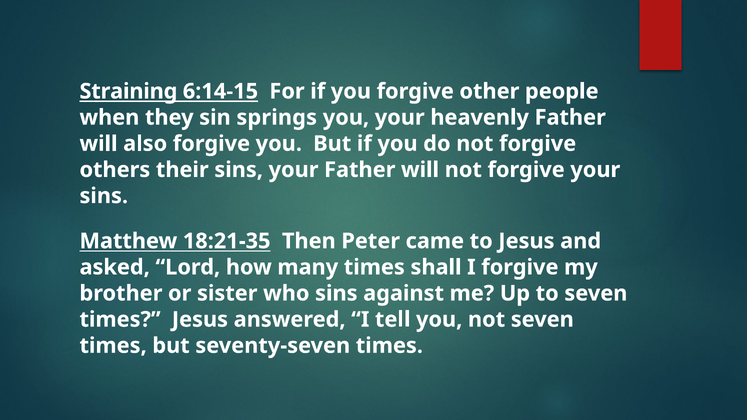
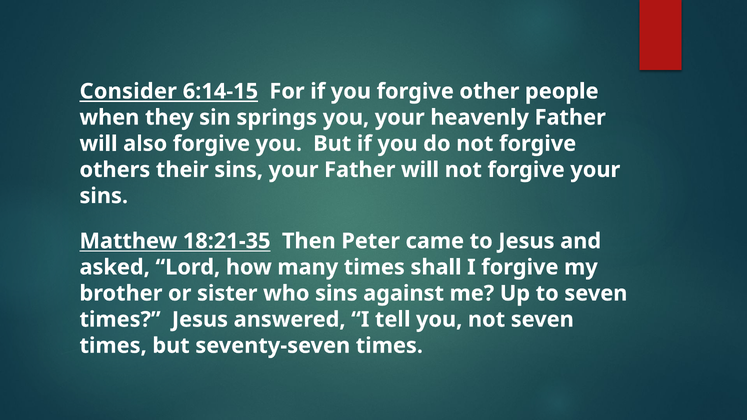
Straining: Straining -> Consider
